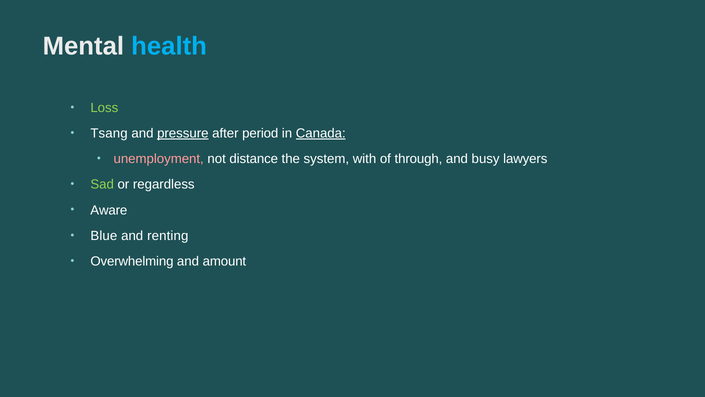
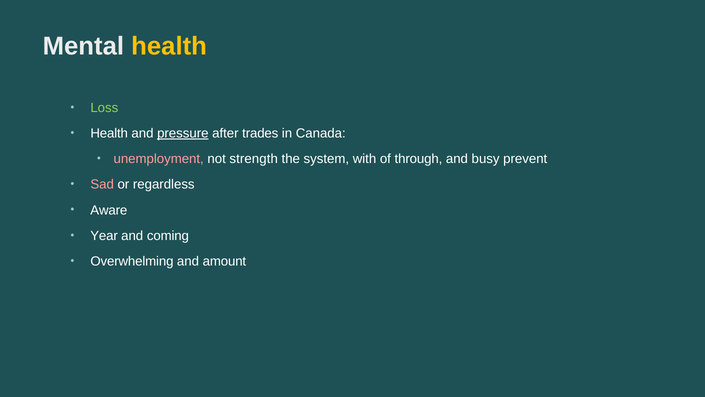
health at (169, 46) colour: light blue -> yellow
Tsang at (109, 133): Tsang -> Health
period: period -> trades
Canada underline: present -> none
distance: distance -> strength
lawyers: lawyers -> prevent
Sad colour: light green -> pink
Blue: Blue -> Year
renting: renting -> coming
